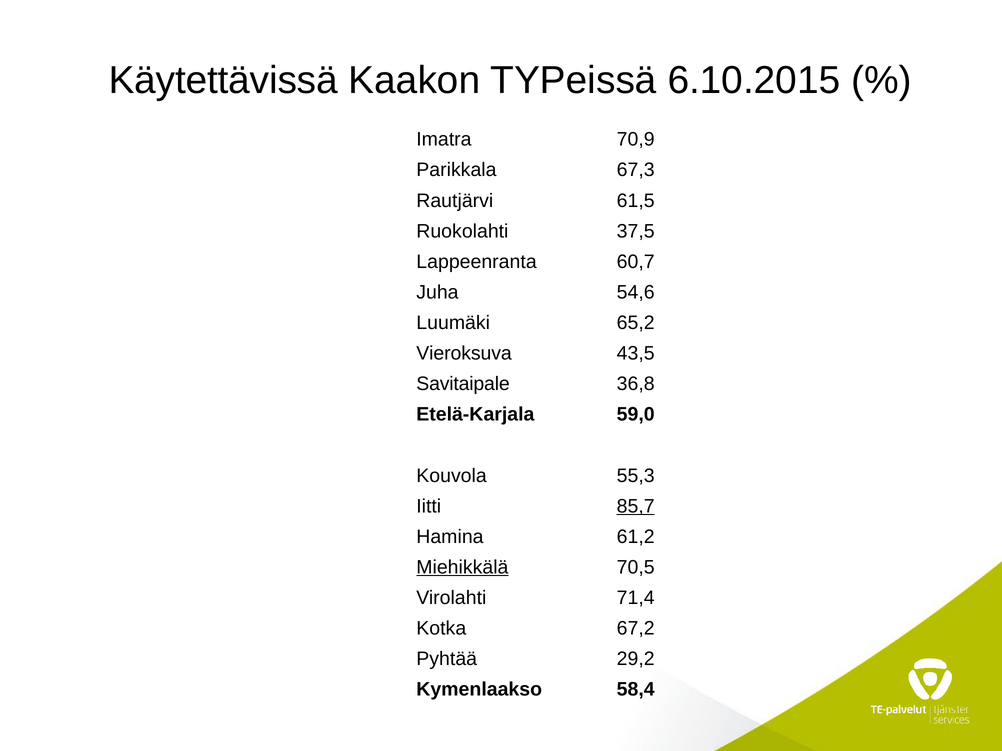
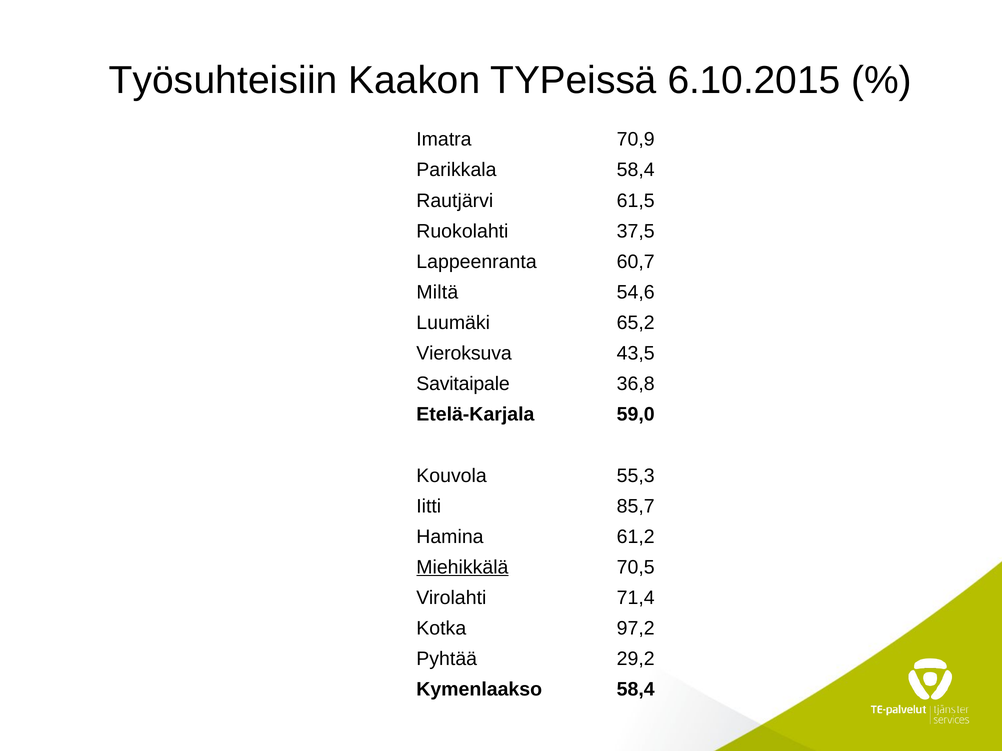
Käytettävissä: Käytettävissä -> Työsuhteisiin
Parikkala 67,3: 67,3 -> 58,4
Juha: Juha -> Miltä
85,7 underline: present -> none
67,2: 67,2 -> 97,2
